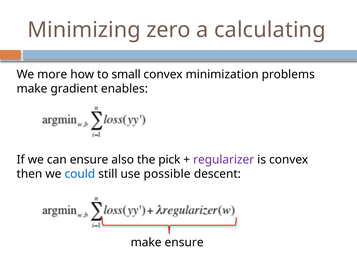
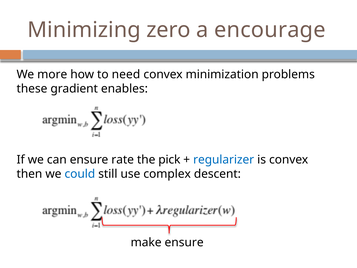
calculating: calculating -> encourage
small: small -> need
make at (32, 89): make -> these
also: also -> rate
regularizer colour: purple -> blue
possible: possible -> complex
